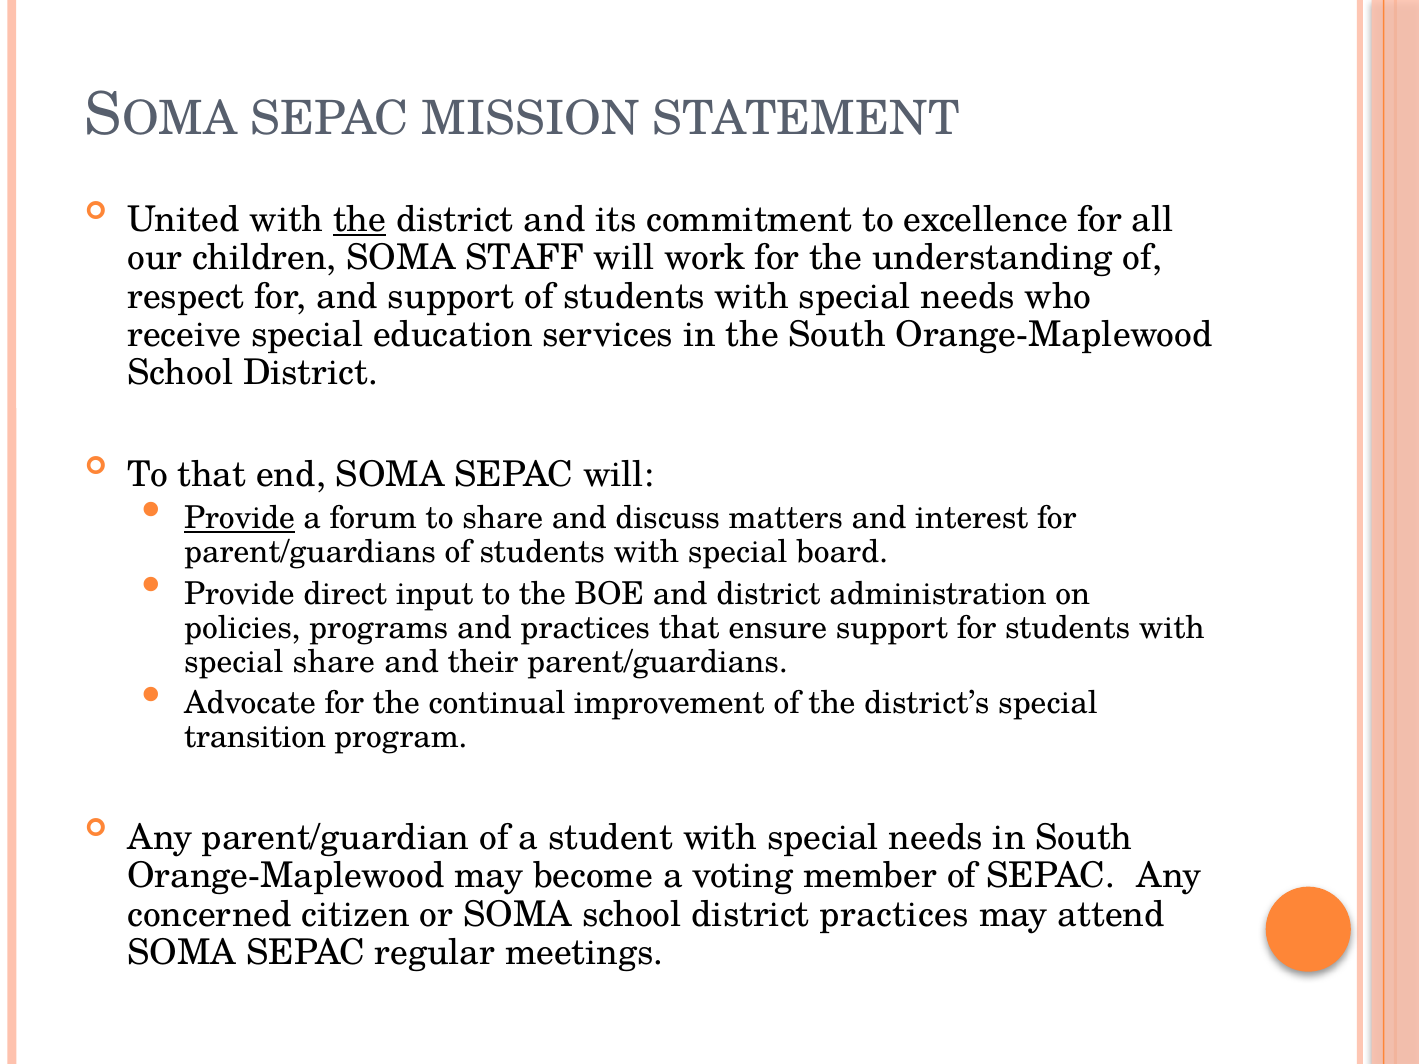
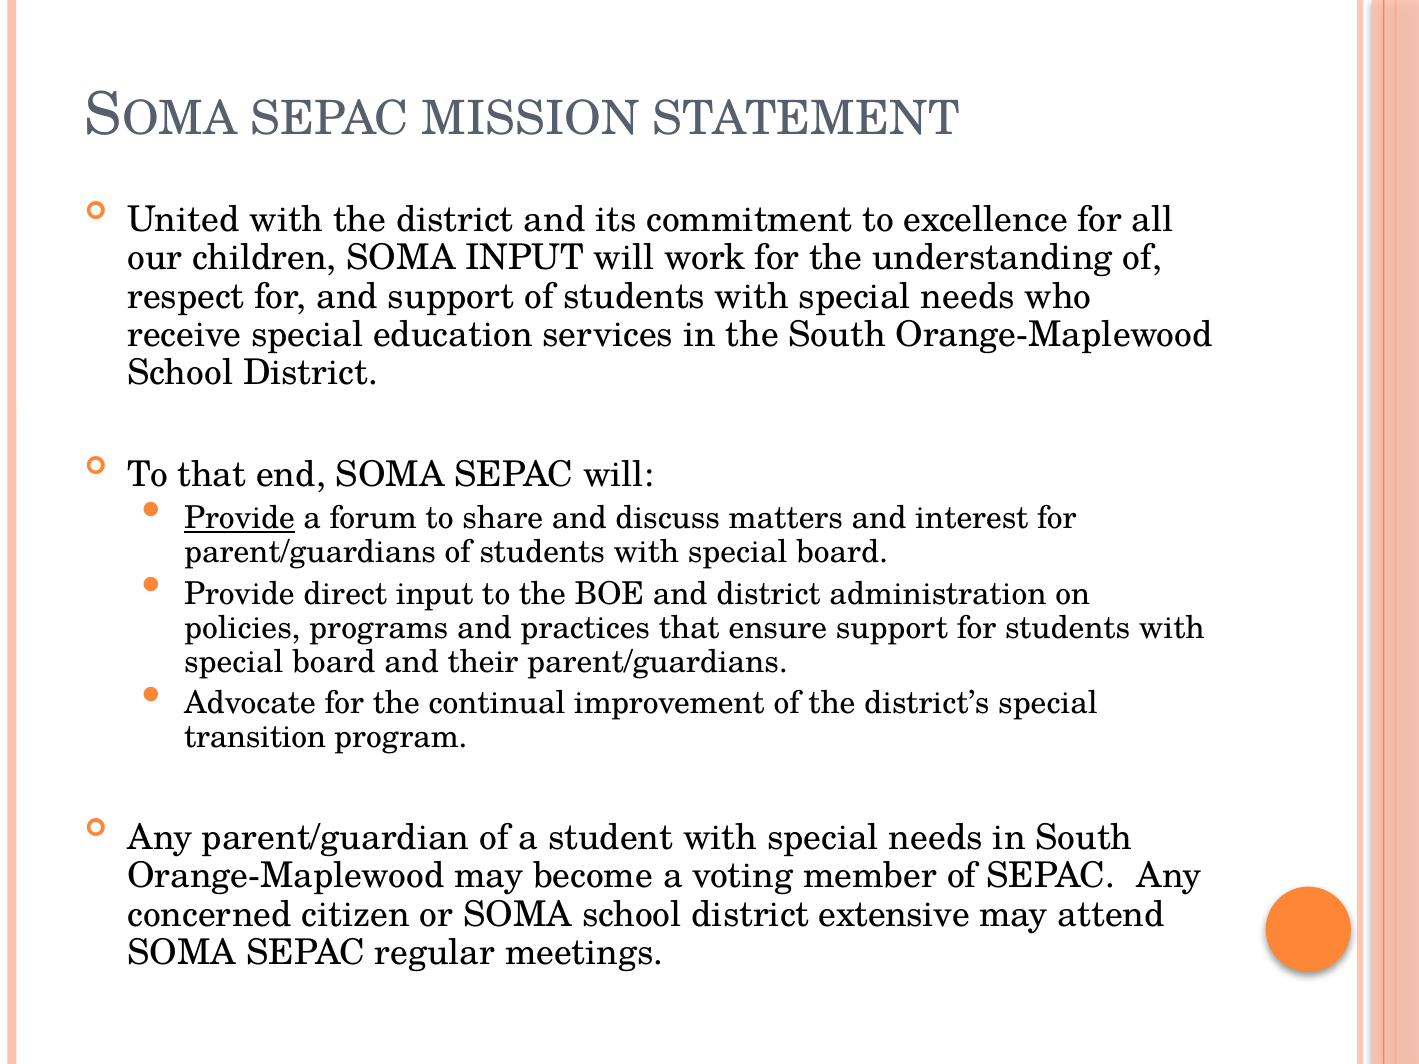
the at (360, 220) underline: present -> none
SOMA STAFF: STAFF -> INPUT
share at (334, 662): share -> board
district practices: practices -> extensive
